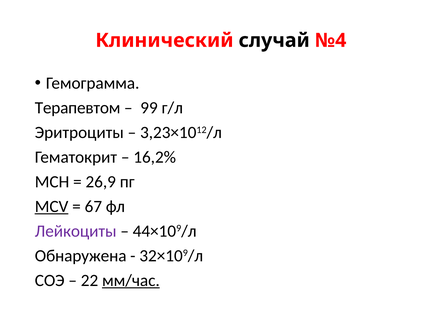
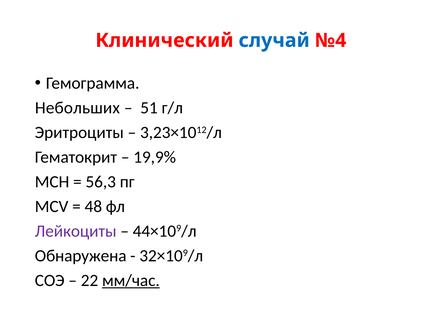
случай colour: black -> blue
Терапевтом: Терапевтом -> Небольших
99: 99 -> 51
16,2%: 16,2% -> 19,9%
26,9: 26,9 -> 56,3
MCV underline: present -> none
67: 67 -> 48
